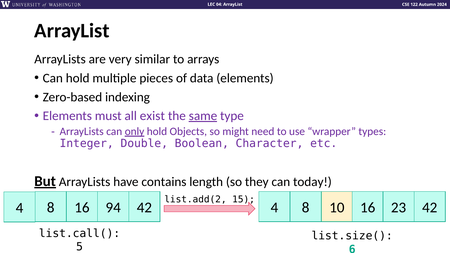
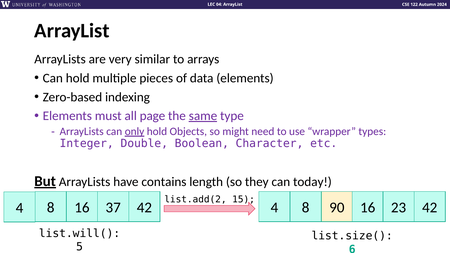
exist: exist -> page
10: 10 -> 90
94: 94 -> 37
list.call(: list.call( -> list.will(
